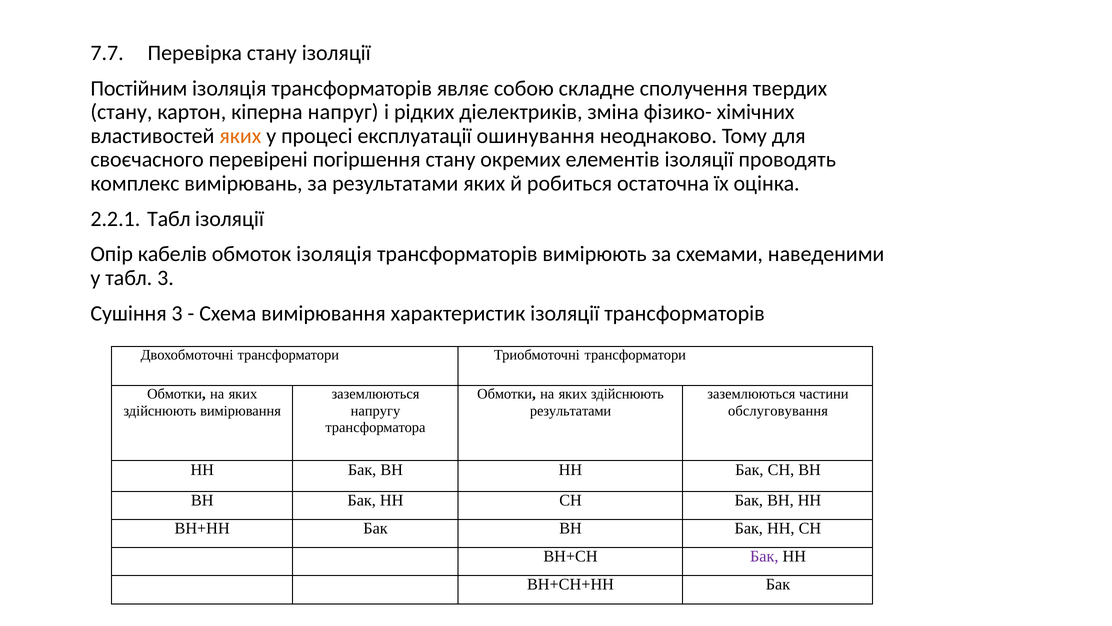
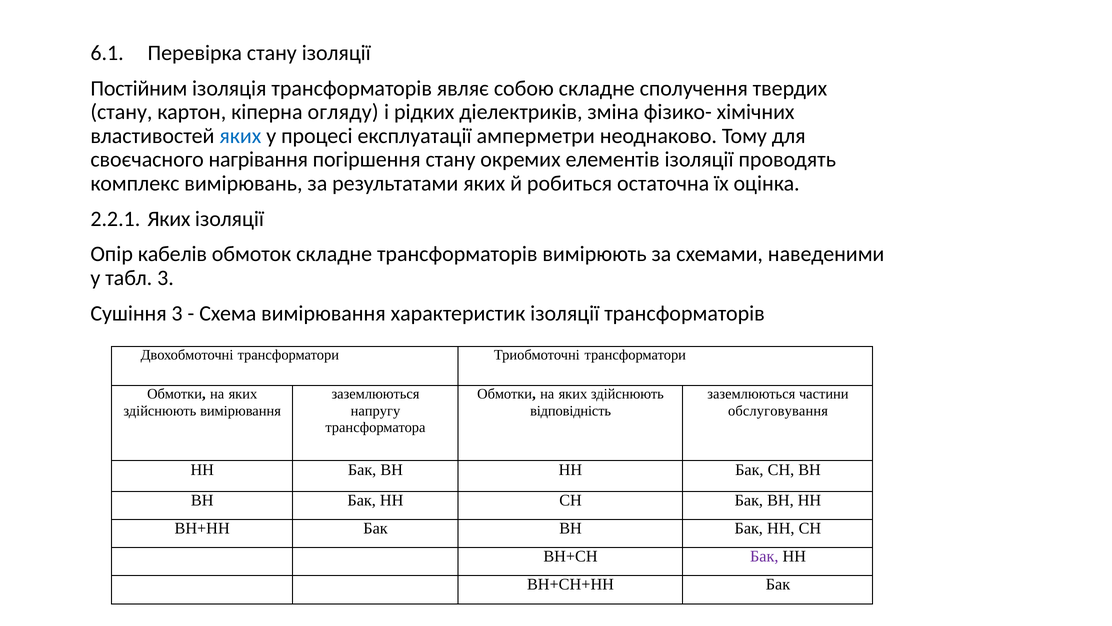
7.7: 7.7 -> 6.1
напруг: напруг -> огляду
яких at (240, 136) colour: orange -> blue
ошинування: ошинування -> амперметри
перевірені: перевірені -> нагрівання
2.2.1 Табл: Табл -> Яких
обмоток ізоляція: ізоляція -> складне
результатами at (571, 411): результатами -> відповідність
